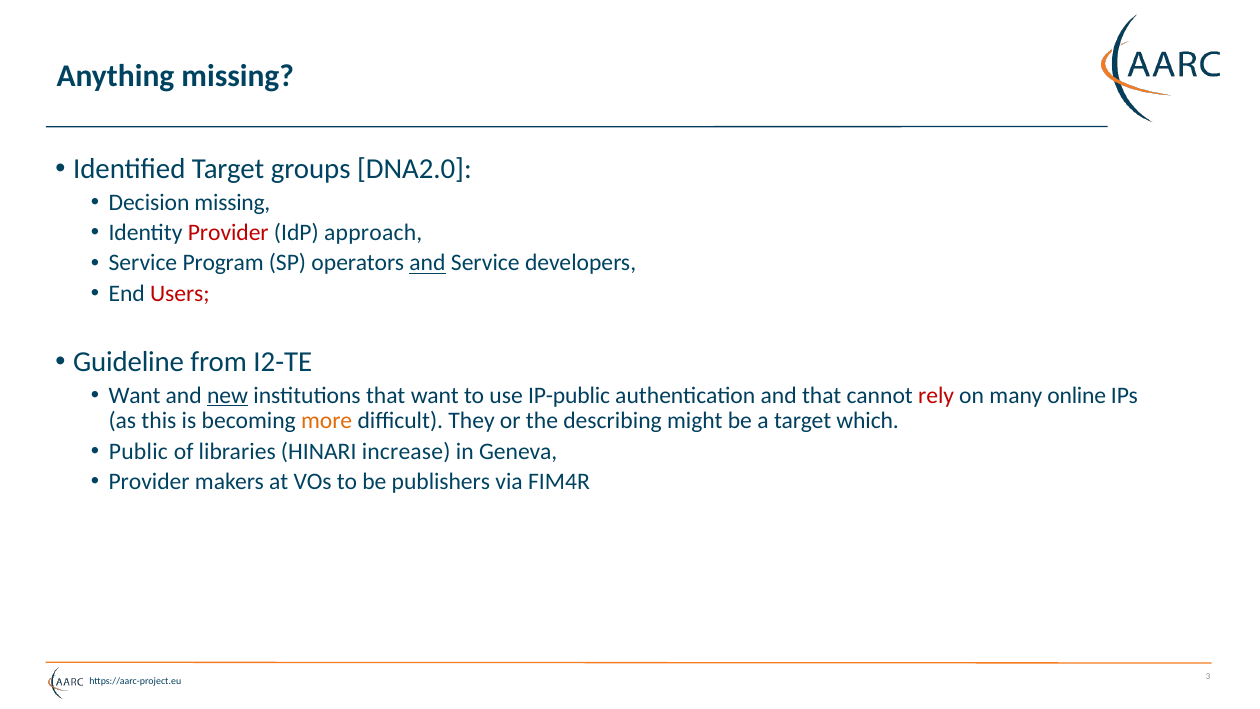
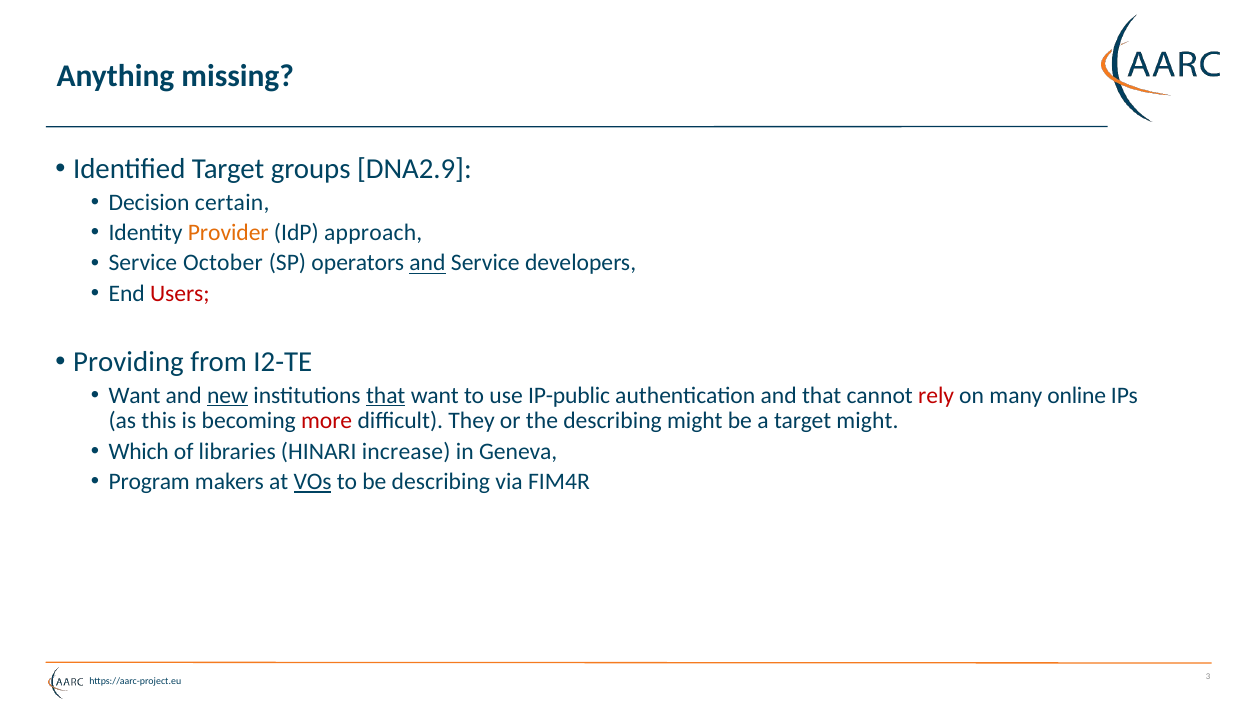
DNA2.0: DNA2.0 -> DNA2.9
Decision missing: missing -> certain
Provider at (228, 233) colour: red -> orange
Program: Program -> October
Guideline: Guideline -> Providing
that at (386, 395) underline: none -> present
more colour: orange -> red
target which: which -> might
Public: Public -> Which
Provider at (149, 482): Provider -> Program
VOs underline: none -> present
be publishers: publishers -> describing
